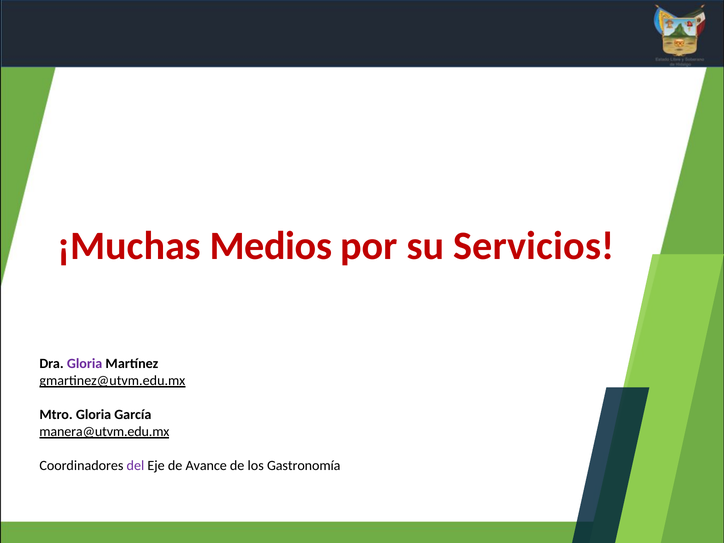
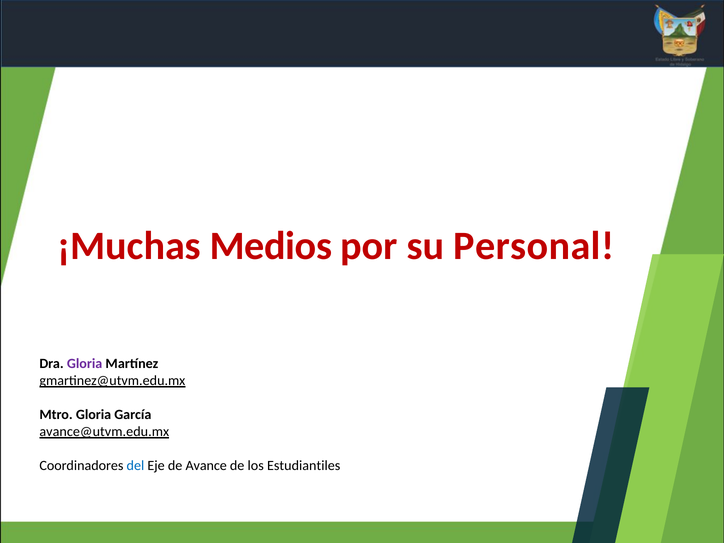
Servicios: Servicios -> Personal
manera@utvm.edu.mx: manera@utvm.edu.mx -> avance@utvm.edu.mx
del colour: purple -> blue
Gastronomía: Gastronomía -> Estudiantiles
